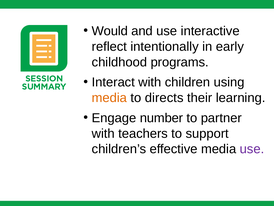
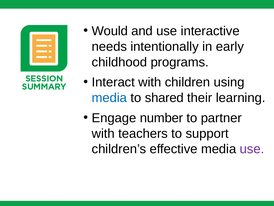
reflect: reflect -> needs
media at (109, 98) colour: orange -> blue
directs: directs -> shared
